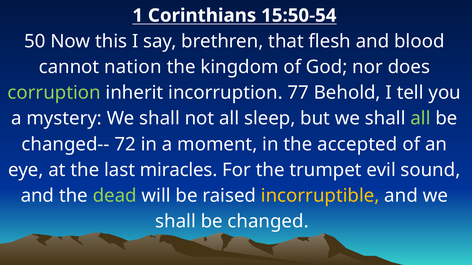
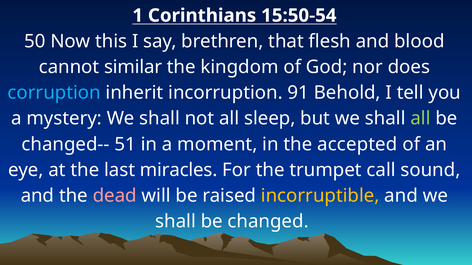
nation: nation -> similar
corruption colour: light green -> light blue
77: 77 -> 91
72: 72 -> 51
evil: evil -> call
dead colour: light green -> pink
